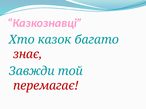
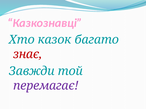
перемагає colour: red -> purple
